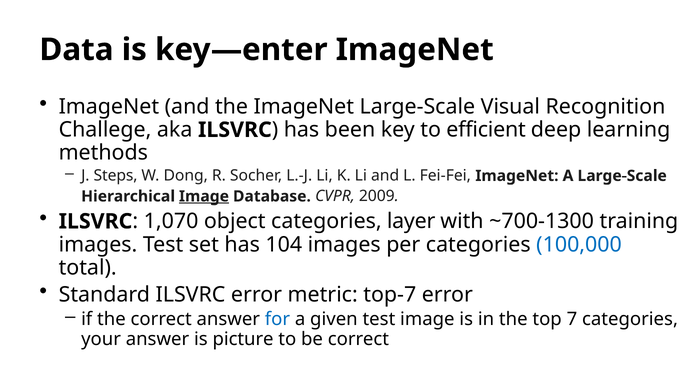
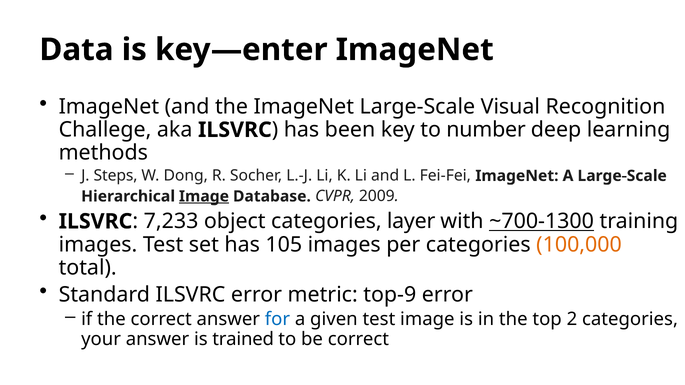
efficient: efficient -> number
1,070: 1,070 -> 7,233
~700-1300 underline: none -> present
104: 104 -> 105
100,000 colour: blue -> orange
top-7: top-7 -> top-9
7: 7 -> 2
picture: picture -> trained
